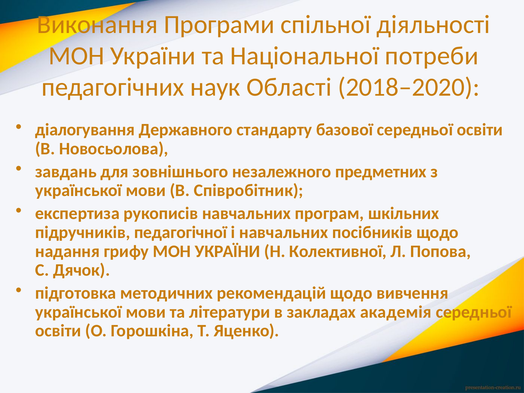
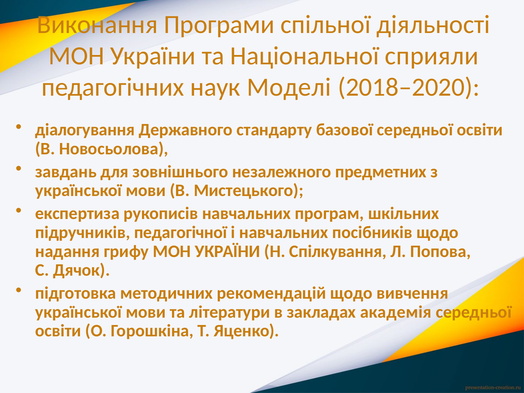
потреби: потреби -> сприяли
Області: Області -> Моделі
Співробітник: Співробітник -> Мистецького
Колективної: Колективної -> Спілкування
